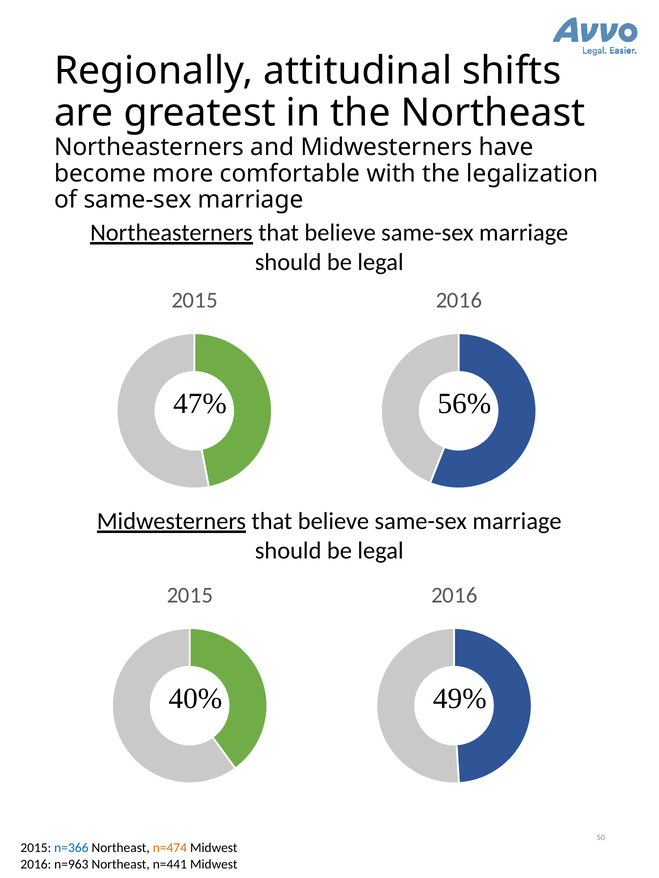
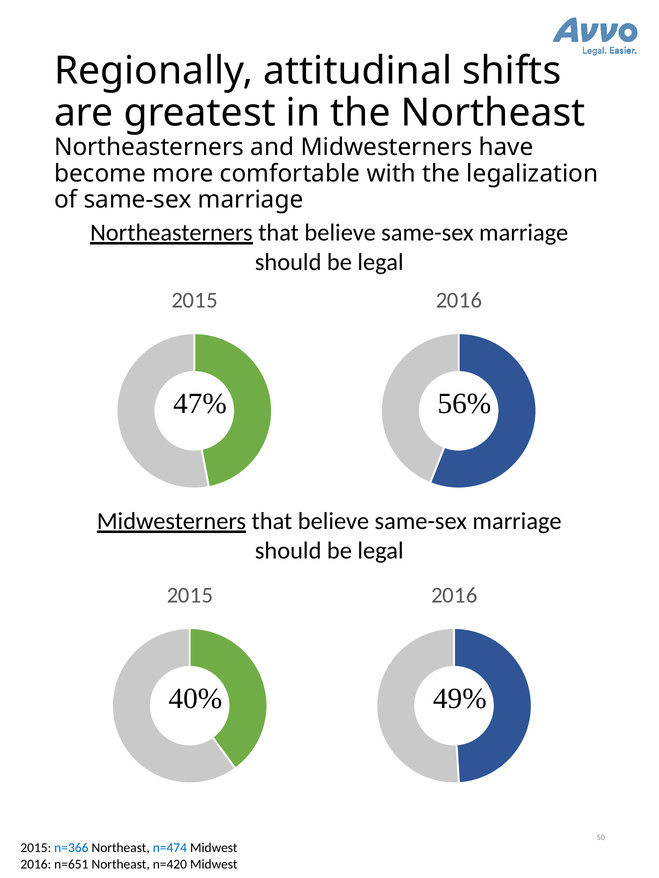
n=474 colour: orange -> blue
n=963: n=963 -> n=651
n=441: n=441 -> n=420
